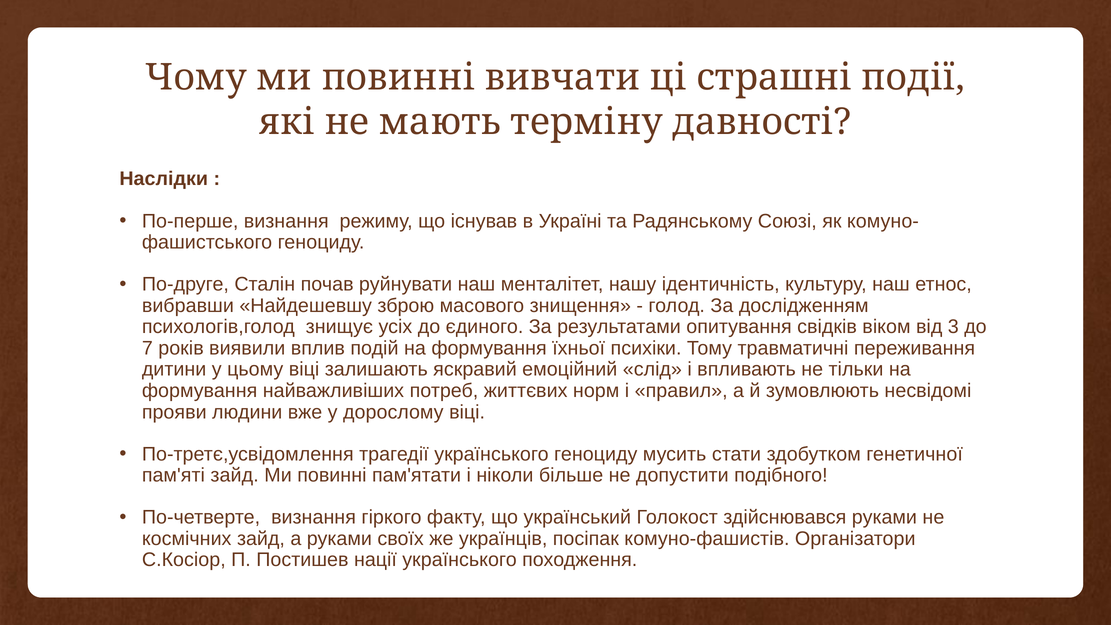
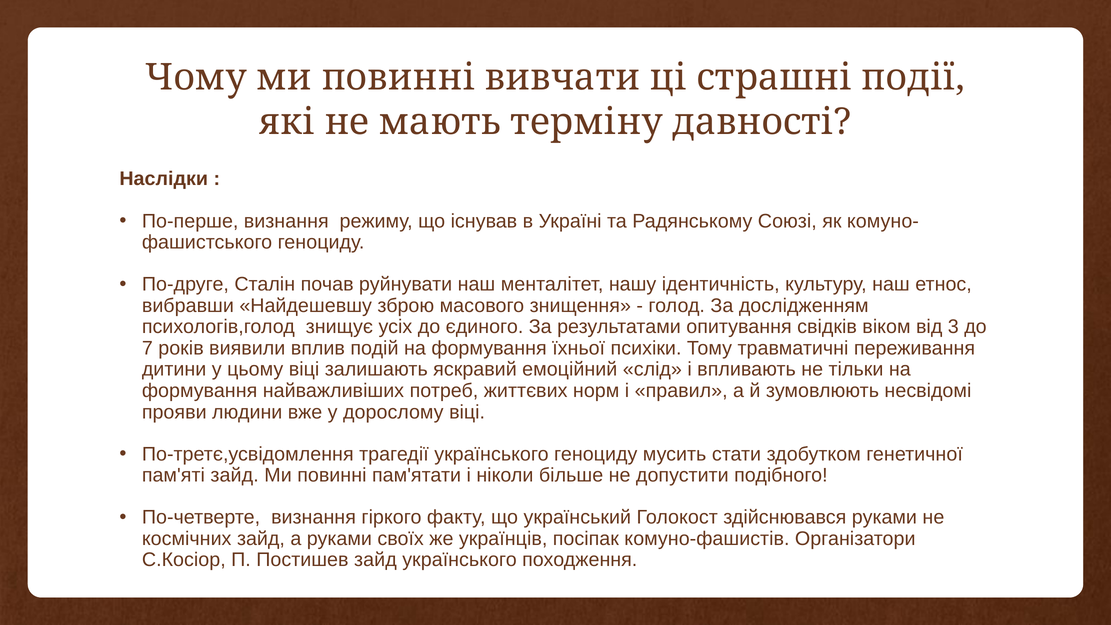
Постишев нації: нації -> зайд
